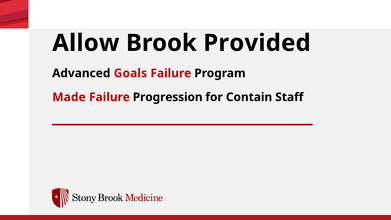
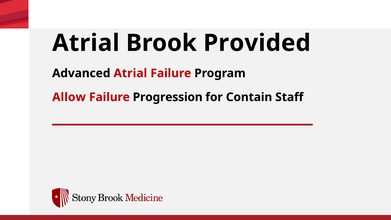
Allow at (86, 43): Allow -> Atrial
Advanced Goals: Goals -> Atrial
Made: Made -> Allow
